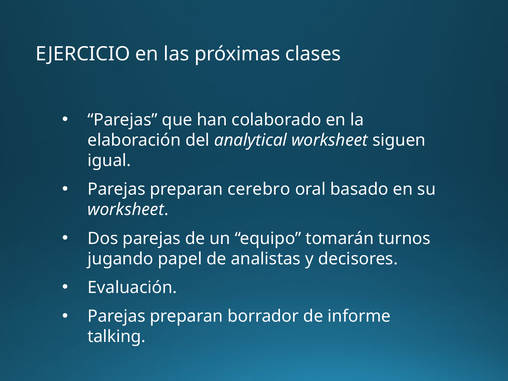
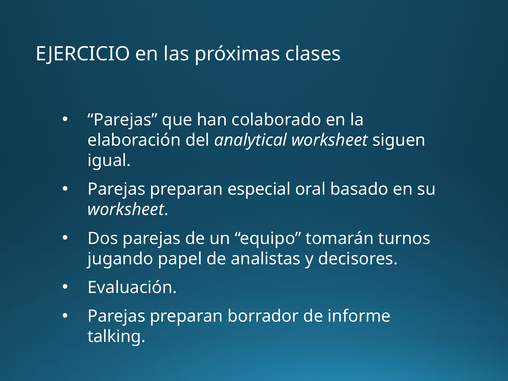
cerebro: cerebro -> especial
